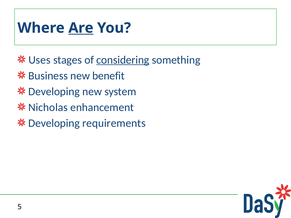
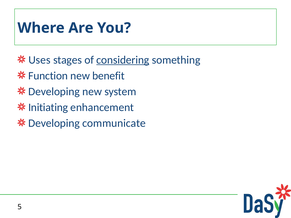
Are underline: present -> none
Business: Business -> Function
Nicholas: Nicholas -> Initiating
requirements: requirements -> communicate
